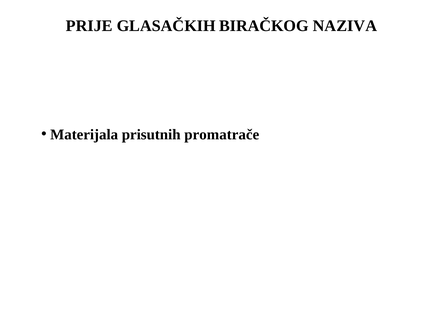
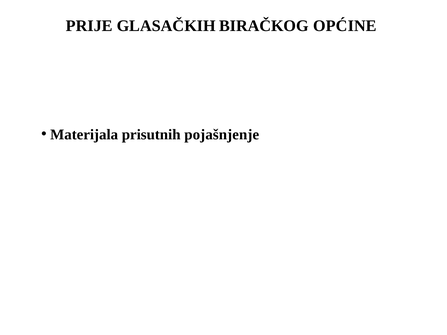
NAZIVA: NAZIVA -> OPĆINE
promatrače: promatrače -> pojašnjenje
